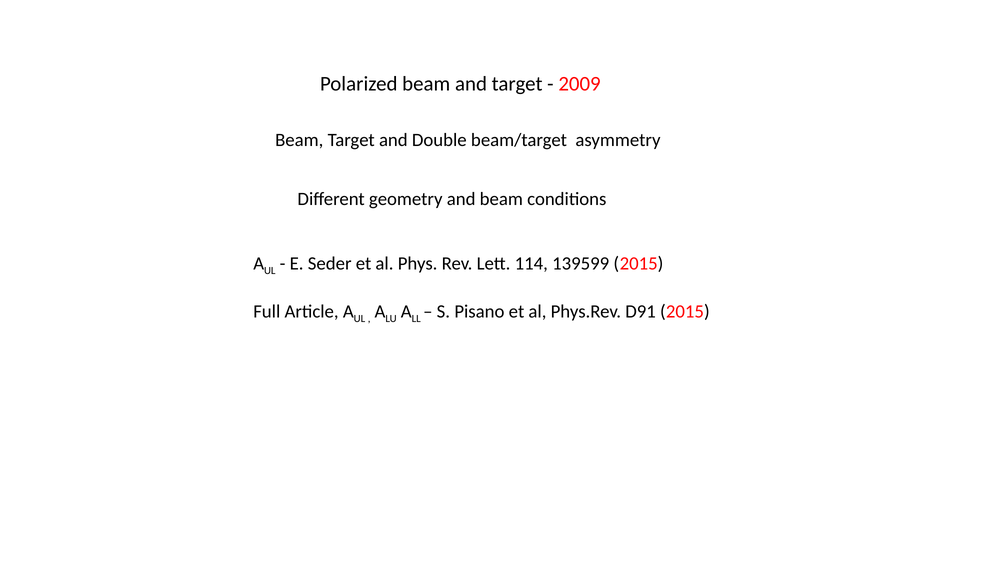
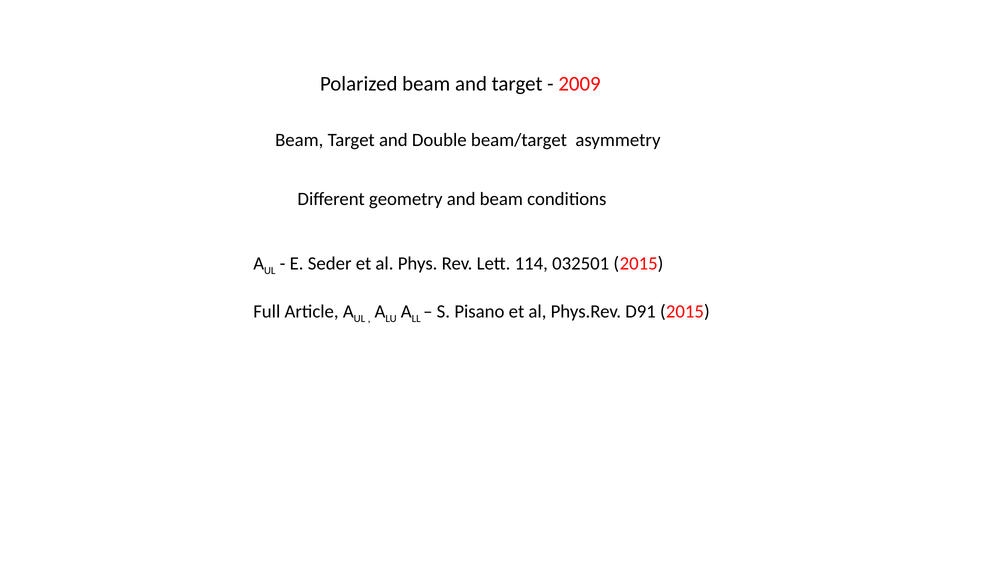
139599: 139599 -> 032501
